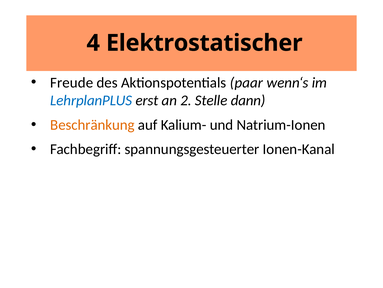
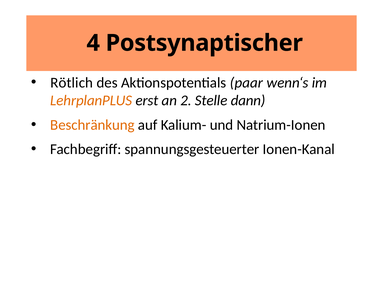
Elektrostatischer: Elektrostatischer -> Postsynaptischer
Freude: Freude -> Rötlich
LehrplanPLUS colour: blue -> orange
